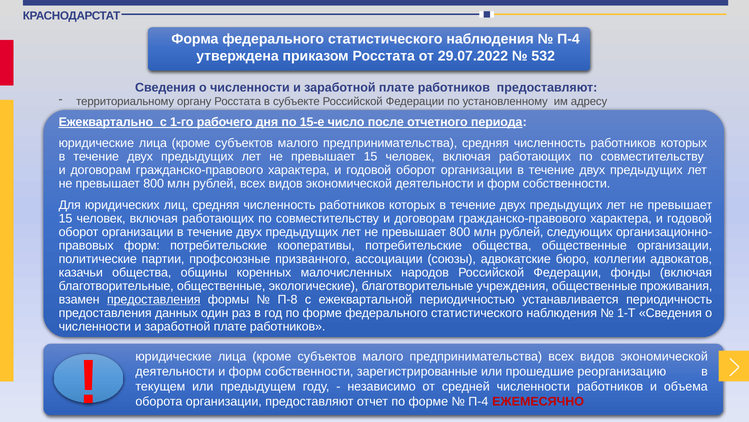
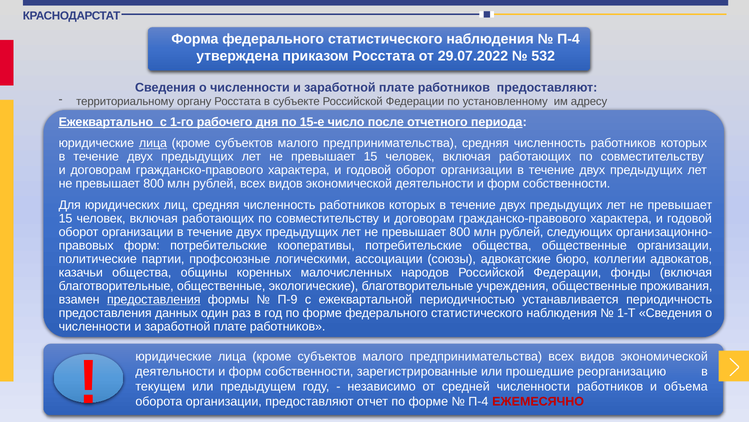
лица at (153, 143) underline: none -> present
призванного: призванного -> логическими
П-8: П-8 -> П-9
